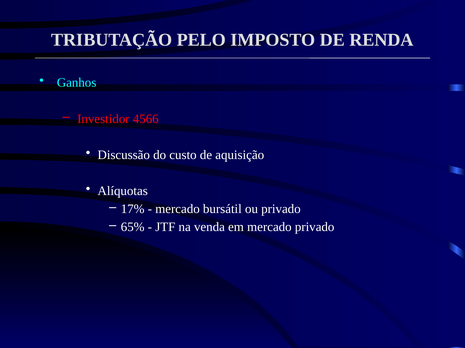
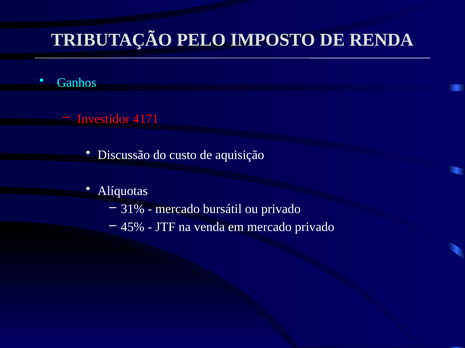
4566: 4566 -> 4171
17%: 17% -> 31%
65%: 65% -> 45%
